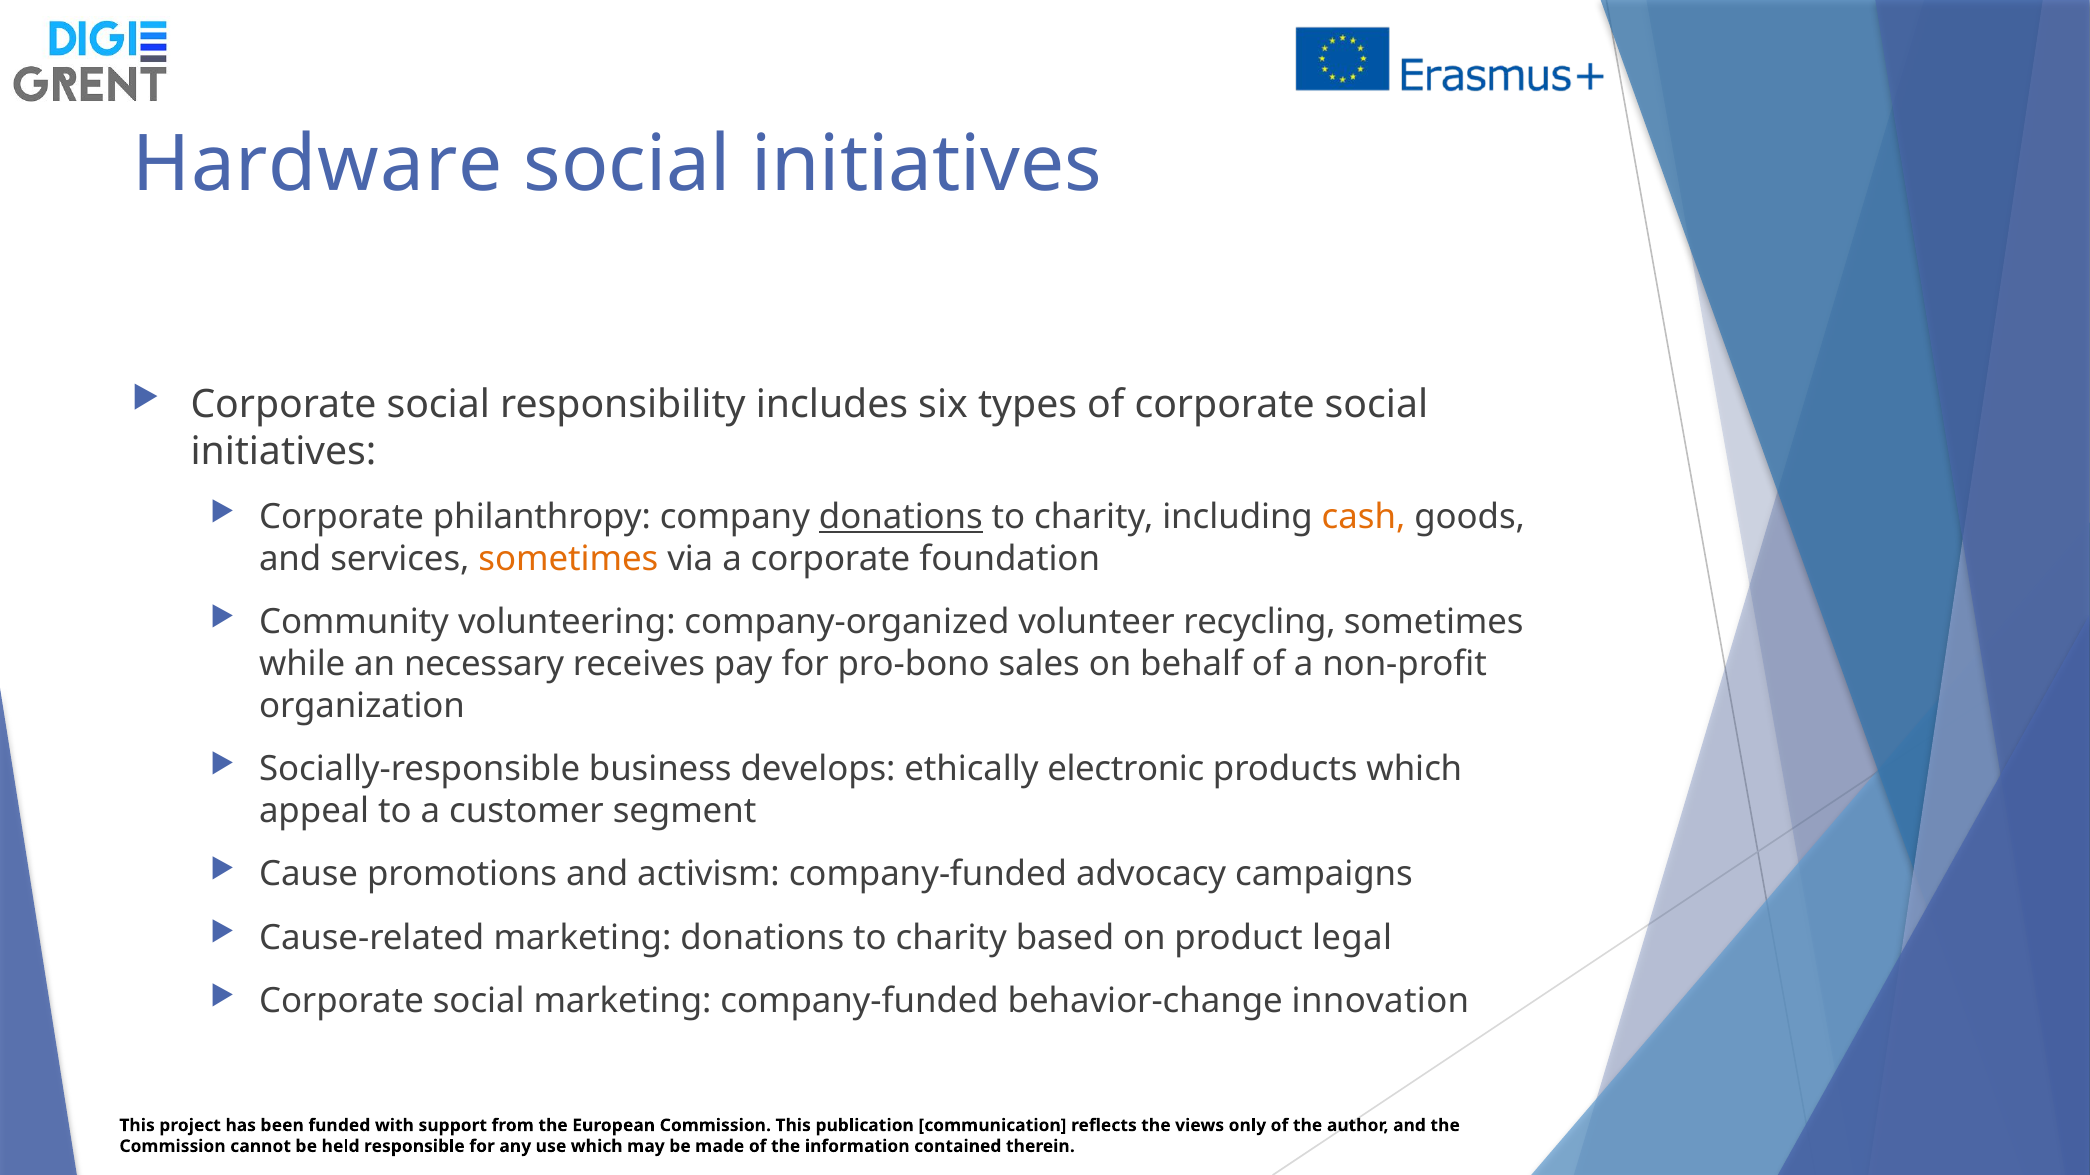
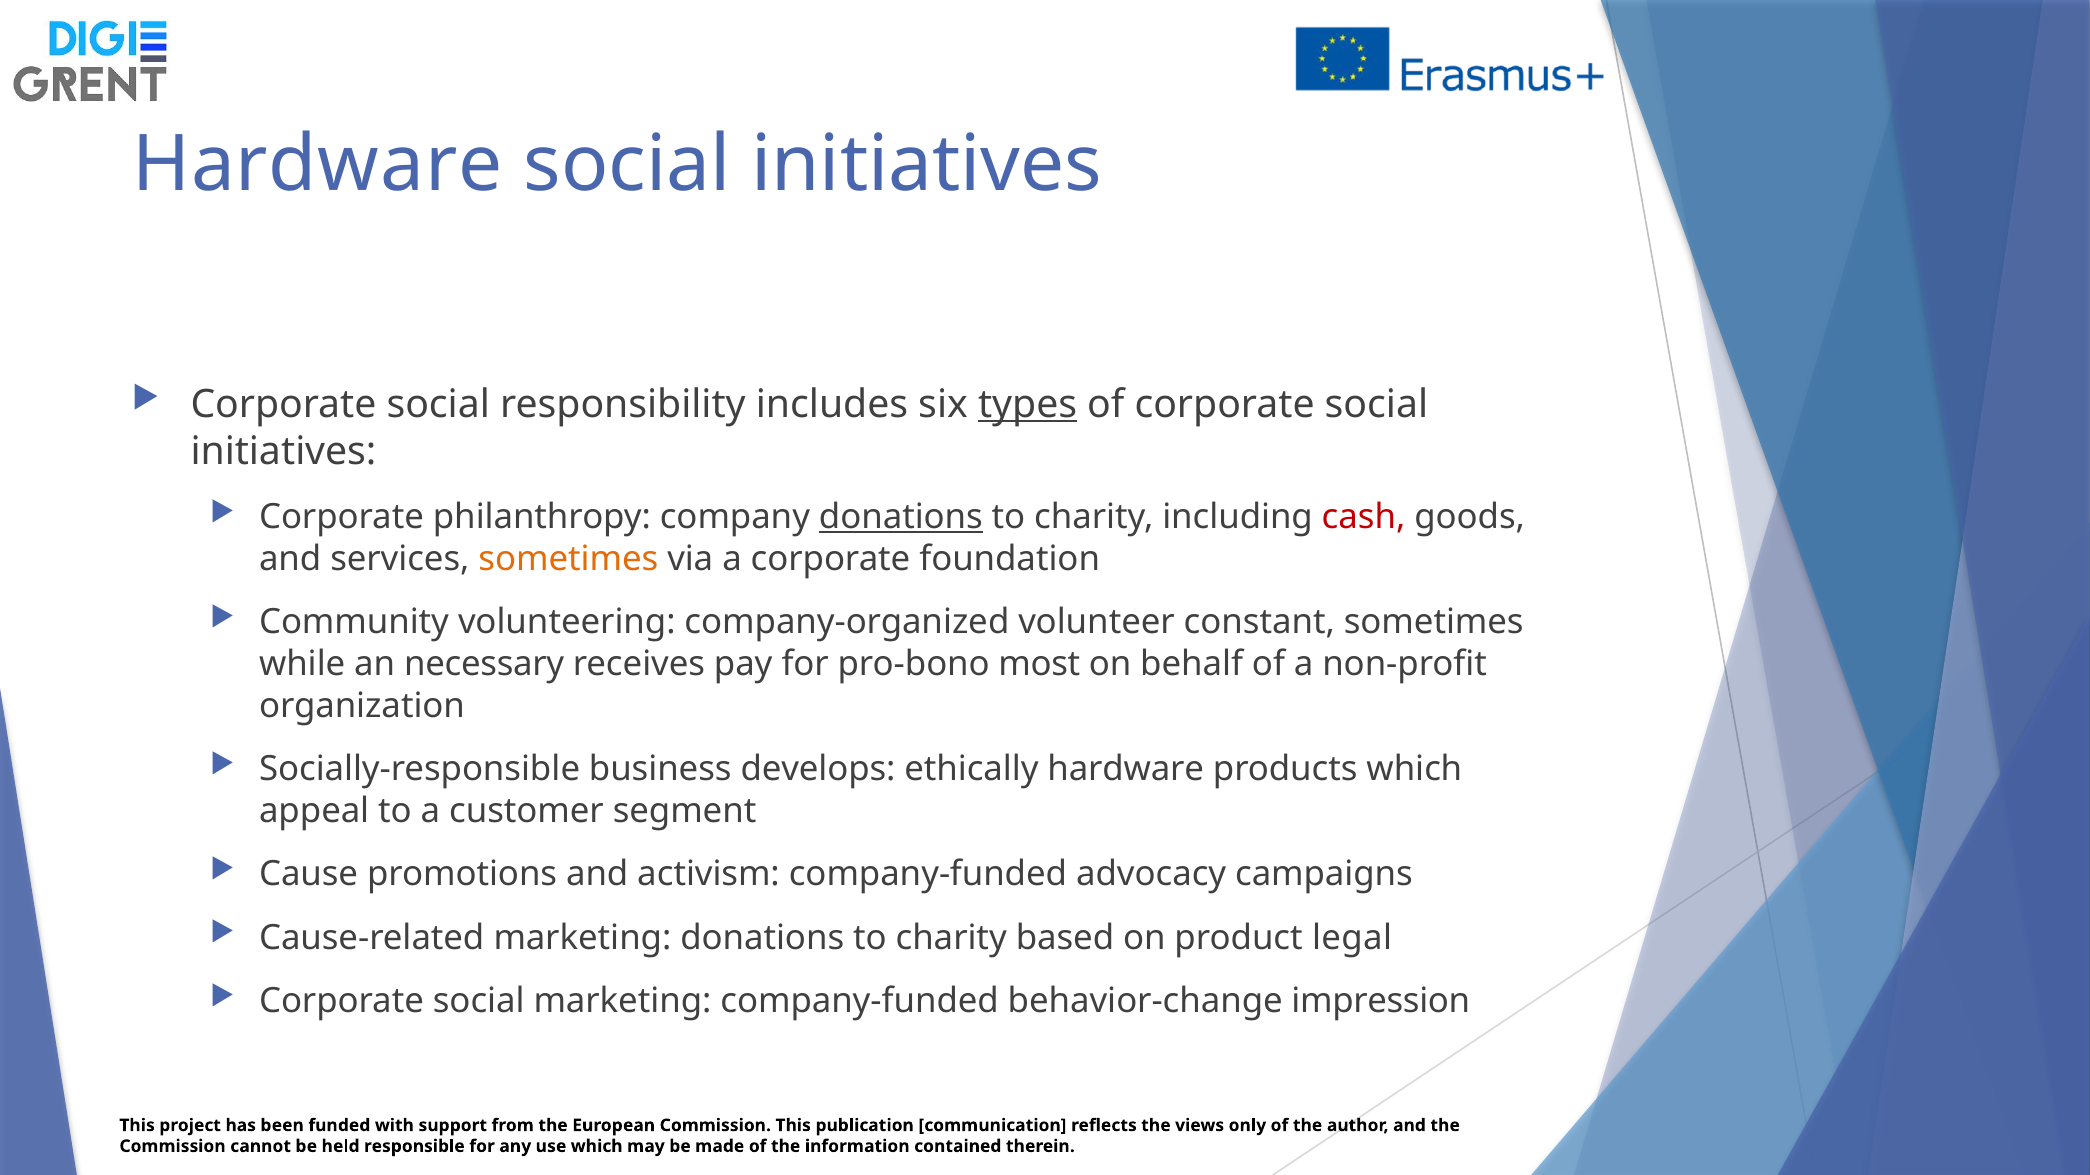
types underline: none -> present
cash colour: orange -> red
recycling: recycling -> constant
sales: sales -> most
ethically electronic: electronic -> hardware
innovation: innovation -> impression
